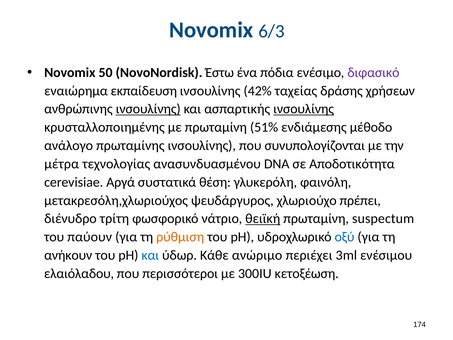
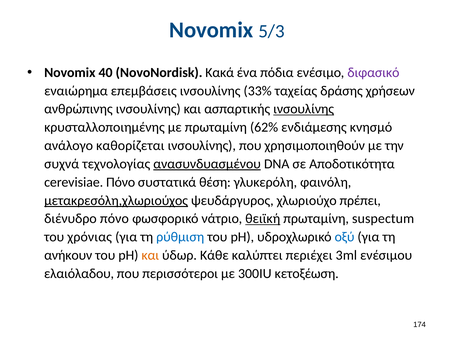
6/3: 6/3 -> 5/3
50: 50 -> 40
Έστω: Έστω -> Κακά
εκπαίδευση: εκπαίδευση -> επεμβάσεις
42%: 42% -> 33%
ινσουλίνης at (148, 109) underline: present -> none
51%: 51% -> 62%
μέθοδο: μέθοδο -> κνησμό
πρωταμίνης: πρωταμίνης -> καθορίζεται
συνυπολογίζονται: συνυπολογίζονται -> χρησιμοποιηθούν
μέτρα: μέτρα -> συχνά
ανασυνδυασμένου underline: none -> present
cerevisiae Αργά: Αργά -> Πόνο
μετακρεσόλη,χλωριούχος underline: none -> present
διένυδρο τρίτη: τρίτη -> πόνο
παύουν: παύουν -> χρόνιας
ρύθμιση colour: orange -> blue
και at (150, 255) colour: blue -> orange
ανώριμο: ανώριμο -> καλύπτει
